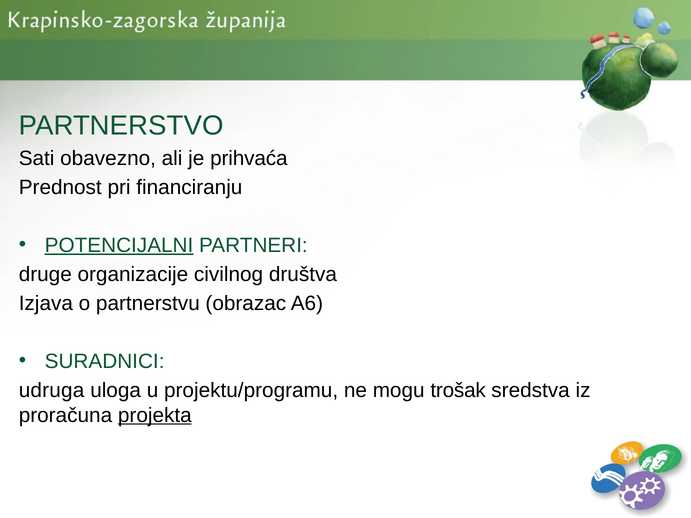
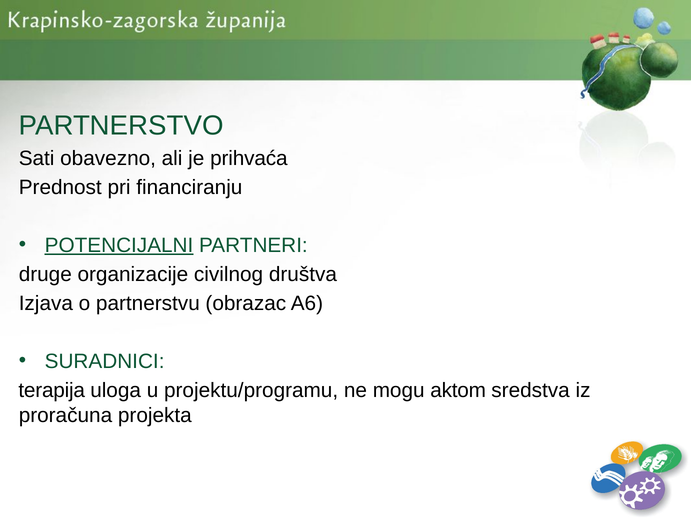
udruga: udruga -> terapija
trošak: trošak -> aktom
projekta underline: present -> none
